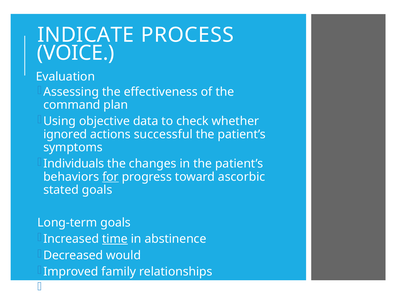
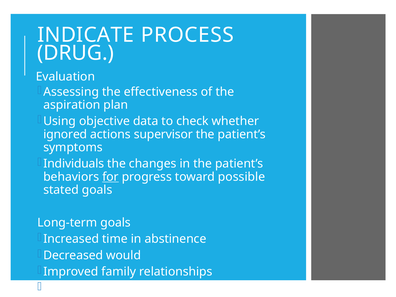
VOICE: VOICE -> DRUG
command: command -> aspiration
successful: successful -> supervisor
ascorbic: ascorbic -> possible
time underline: present -> none
